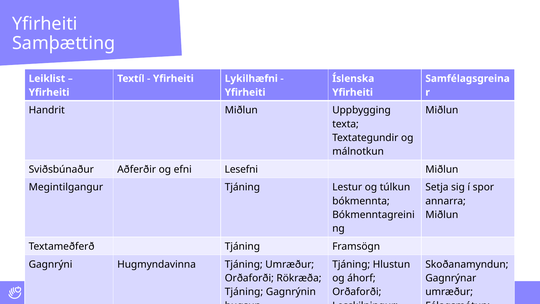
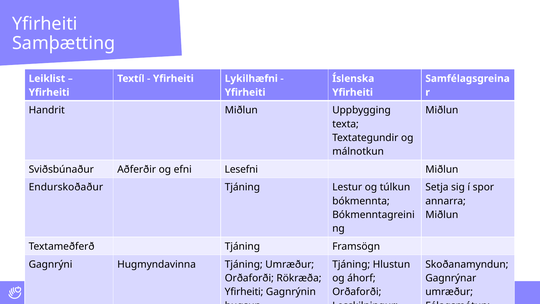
Megintilgangur: Megintilgangur -> Endurskoðaður
Tjáning at (244, 292): Tjáning -> Yfirheiti
